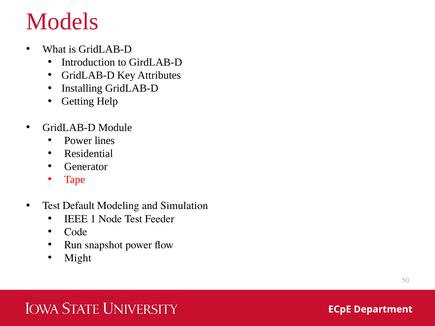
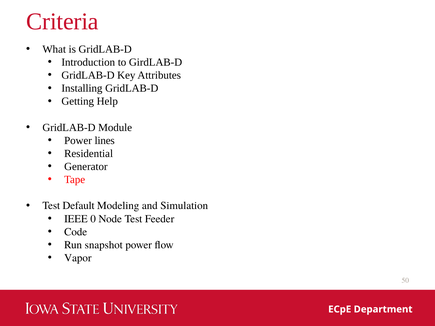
Models: Models -> Criteria
1: 1 -> 0
Might: Might -> Vapor
